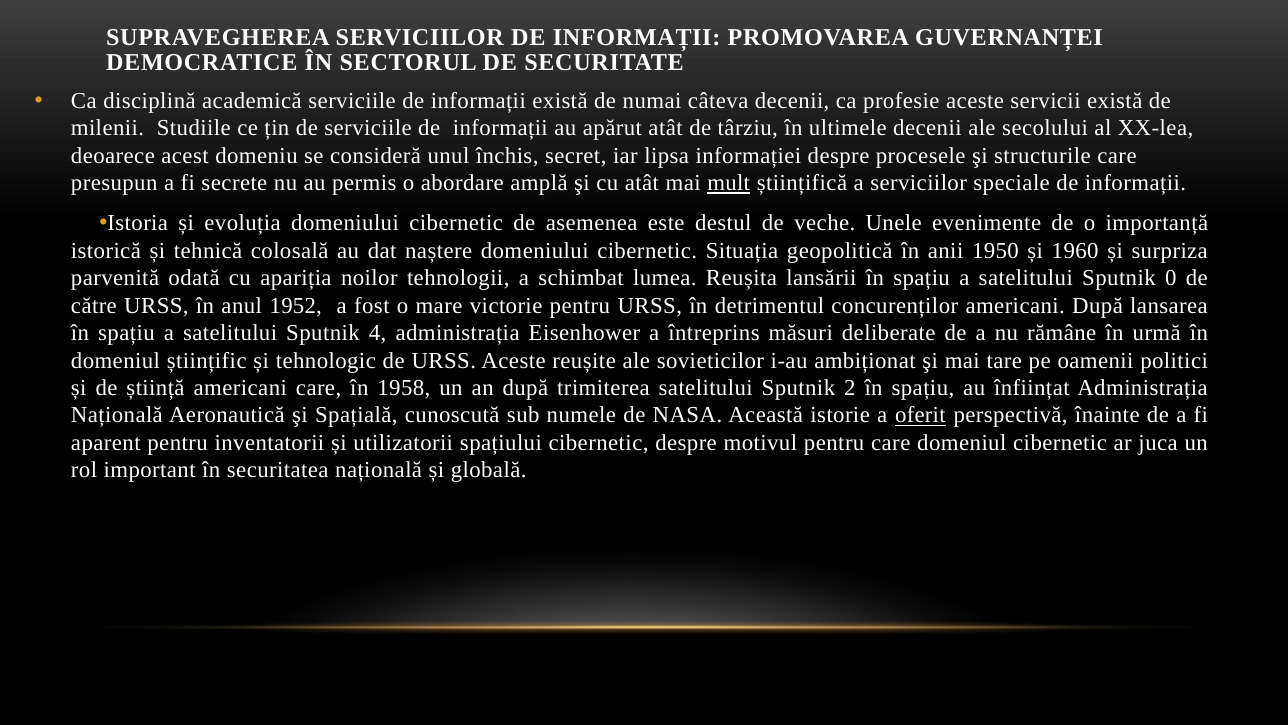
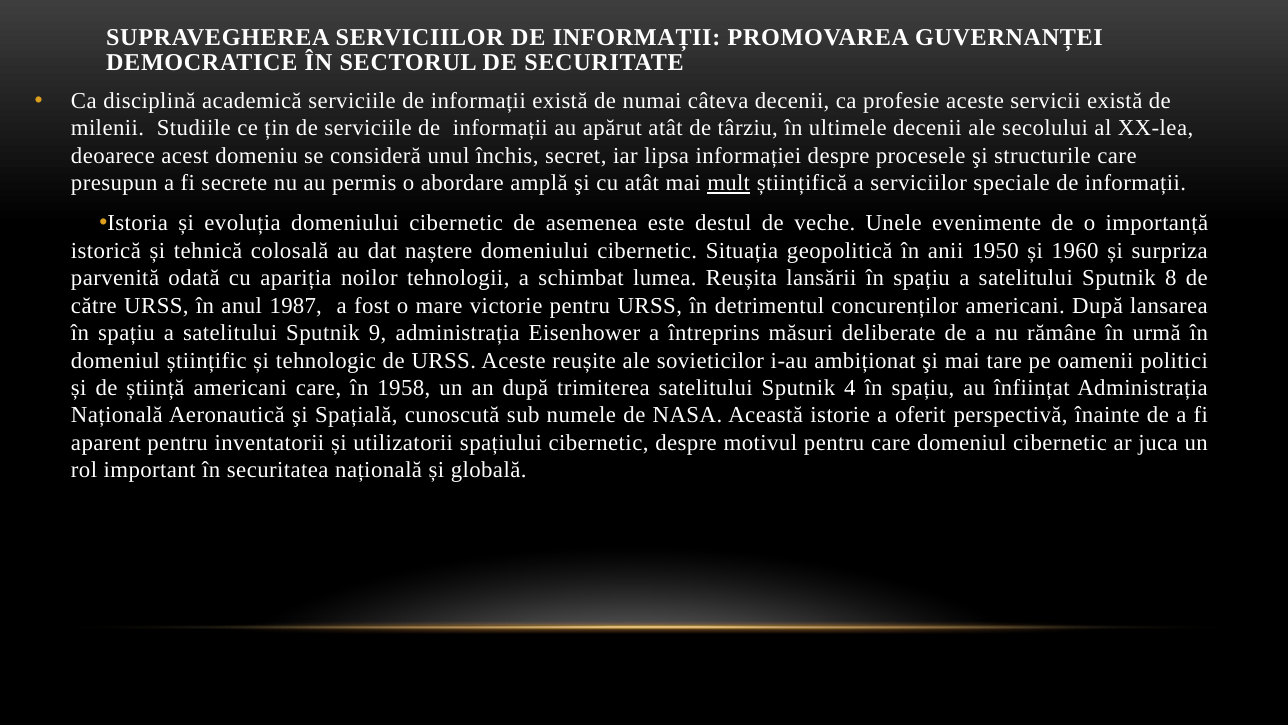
0: 0 -> 8
1952: 1952 -> 1987
4: 4 -> 9
2: 2 -> 4
oferit underline: present -> none
